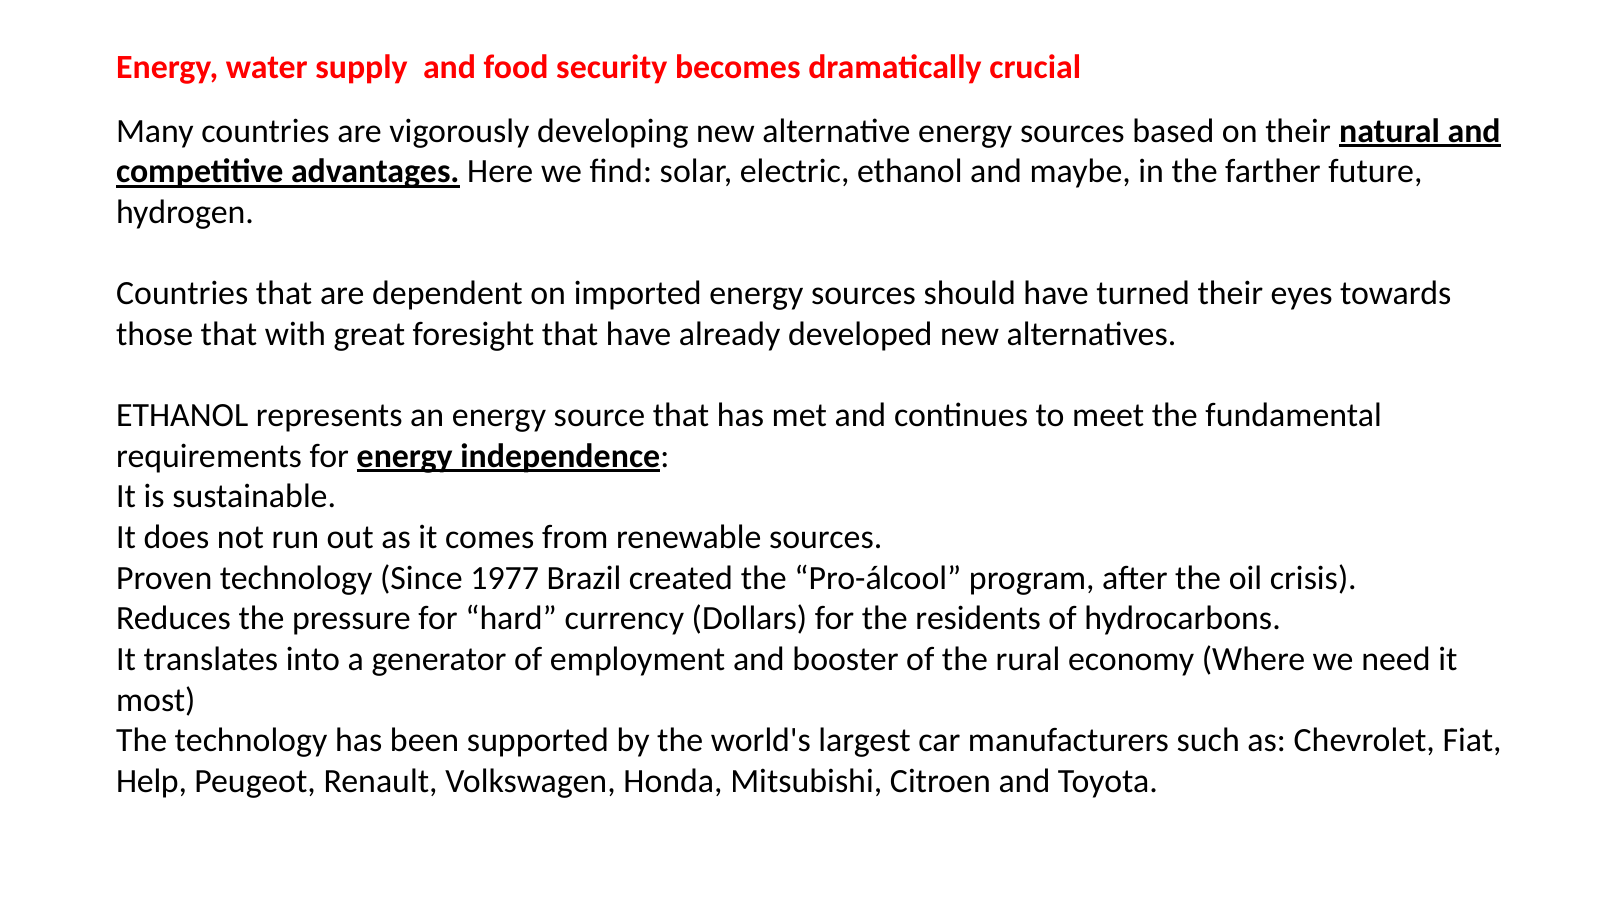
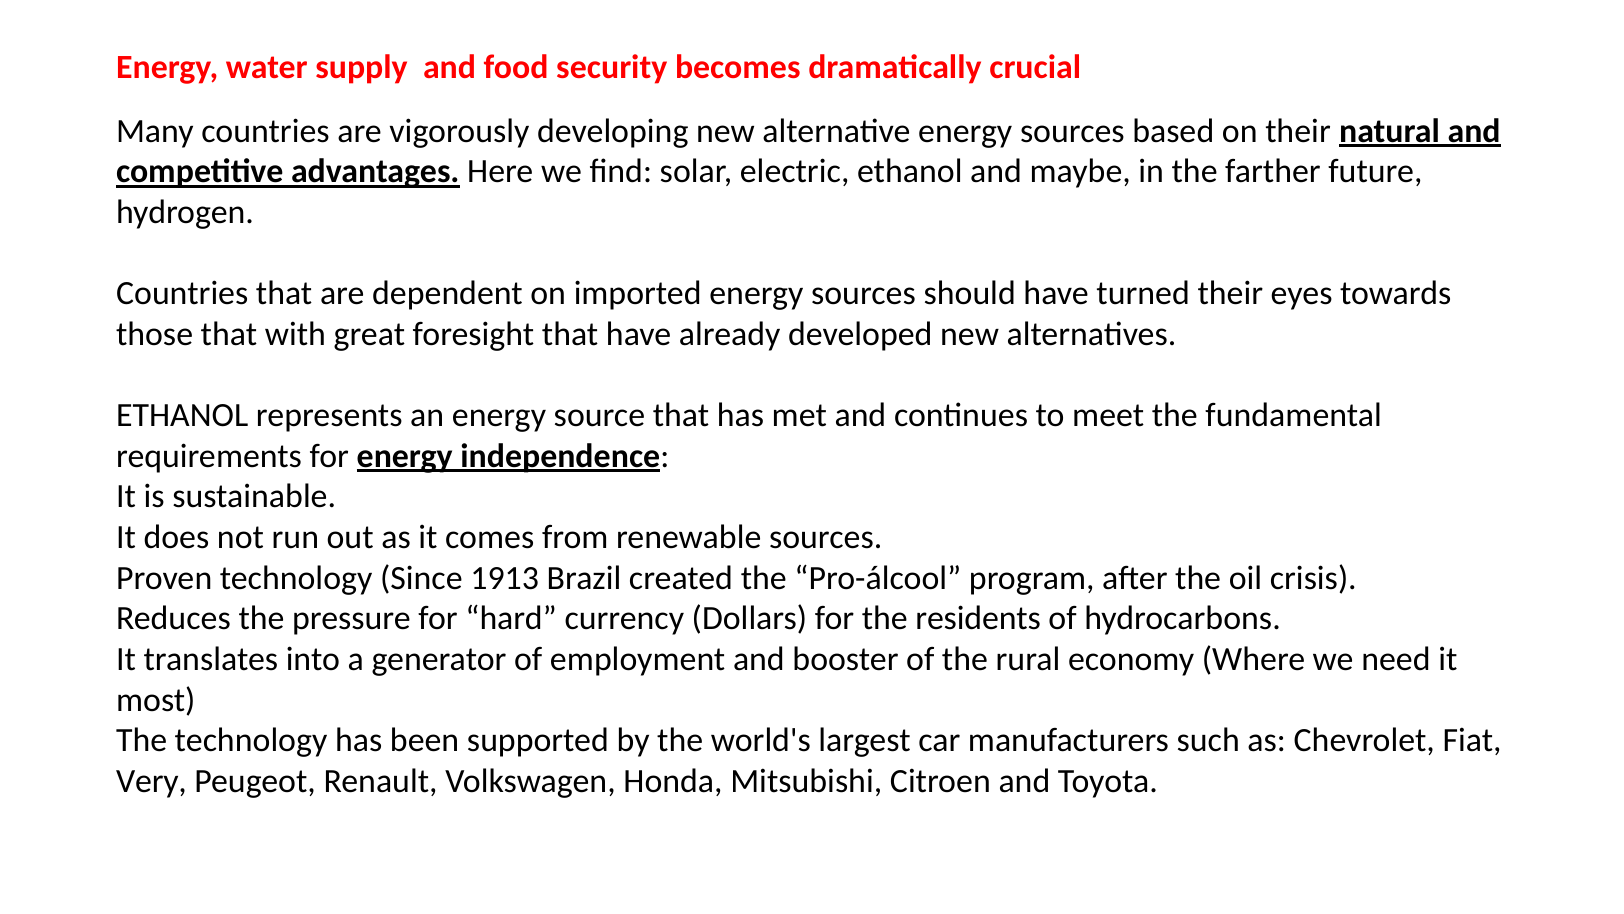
1977: 1977 -> 1913
Help: Help -> Very
